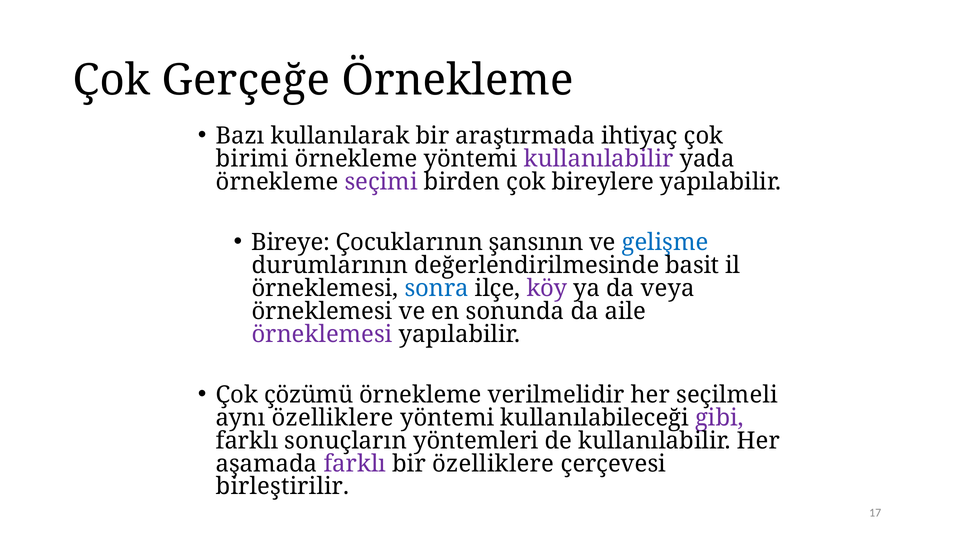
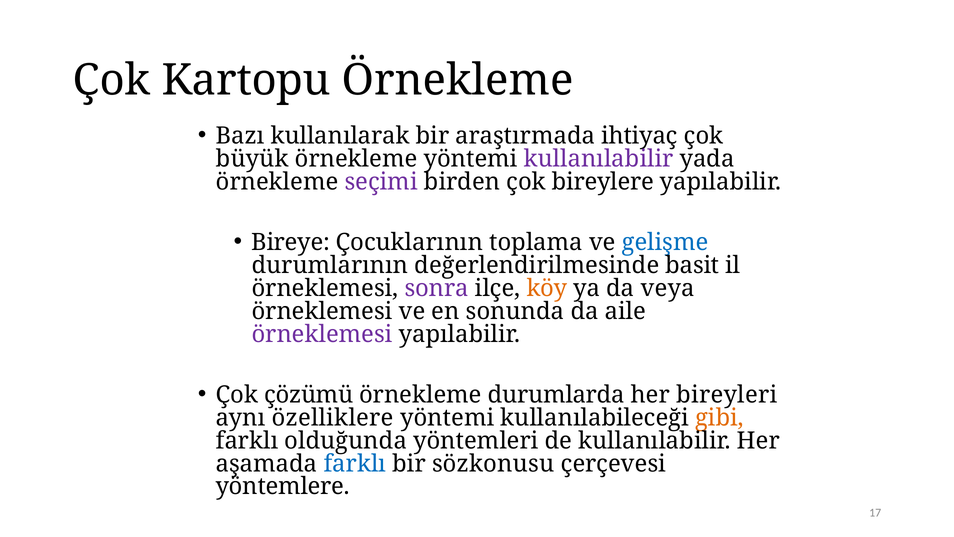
Gerçeğe: Gerçeğe -> Kartopu
birimi: birimi -> büyük
şansının: şansının -> toplama
sonra colour: blue -> purple
köy colour: purple -> orange
verilmelidir: verilmelidir -> durumlarda
seçilmeli: seçilmeli -> bireyleri
gibi colour: purple -> orange
sonuçların: sonuçların -> olduğunda
farklı at (355, 463) colour: purple -> blue
bir özelliklere: özelliklere -> sözkonusu
birleştirilir: birleştirilir -> yöntemlere
